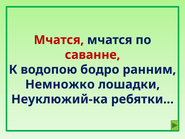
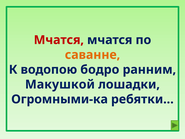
саванне colour: red -> orange
Немножко: Немножко -> Макушкой
Неуклюжий-ка: Неуклюжий-ка -> Огромными-ка
